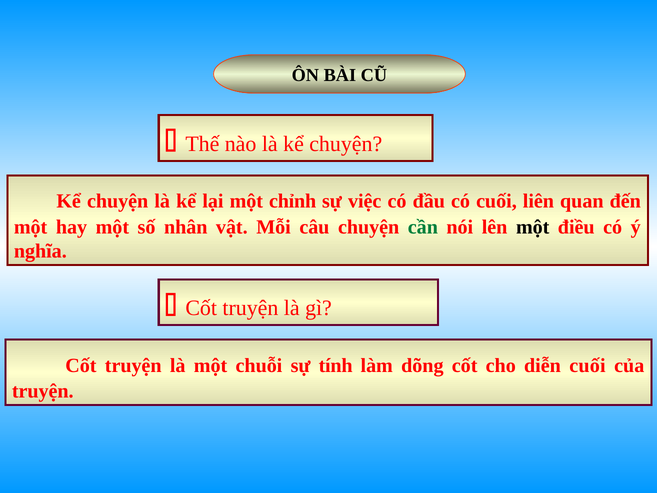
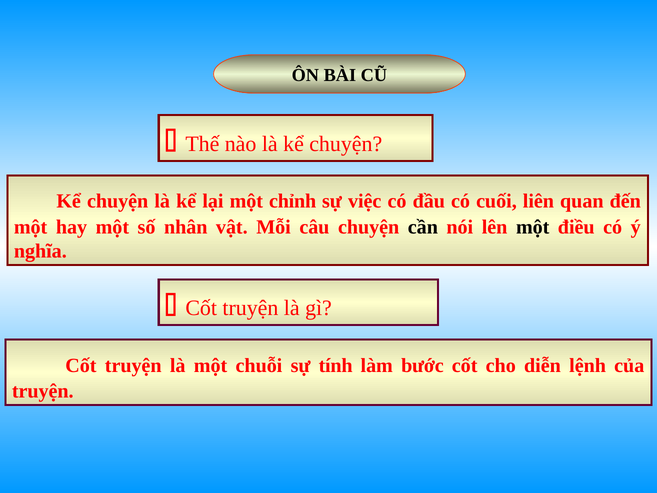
cần colour: green -> black
dõng: dõng -> bước
diễn cuối: cuối -> lệnh
